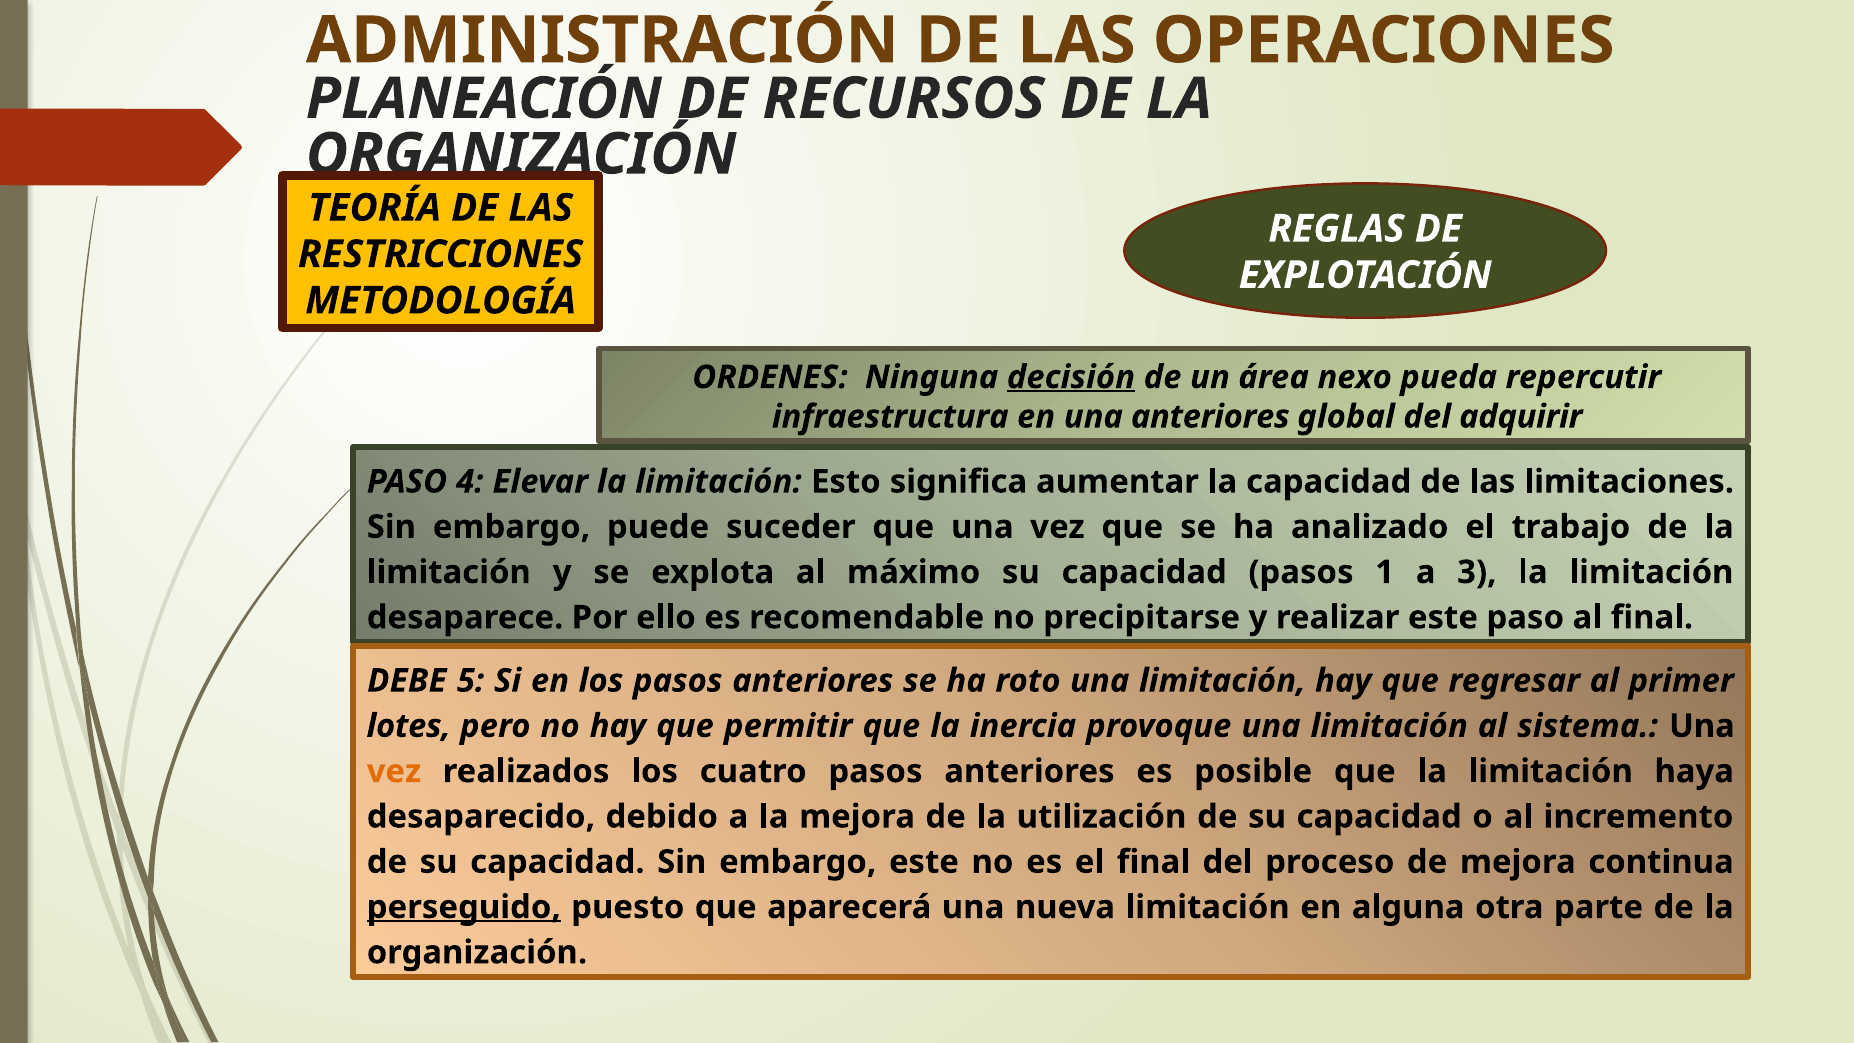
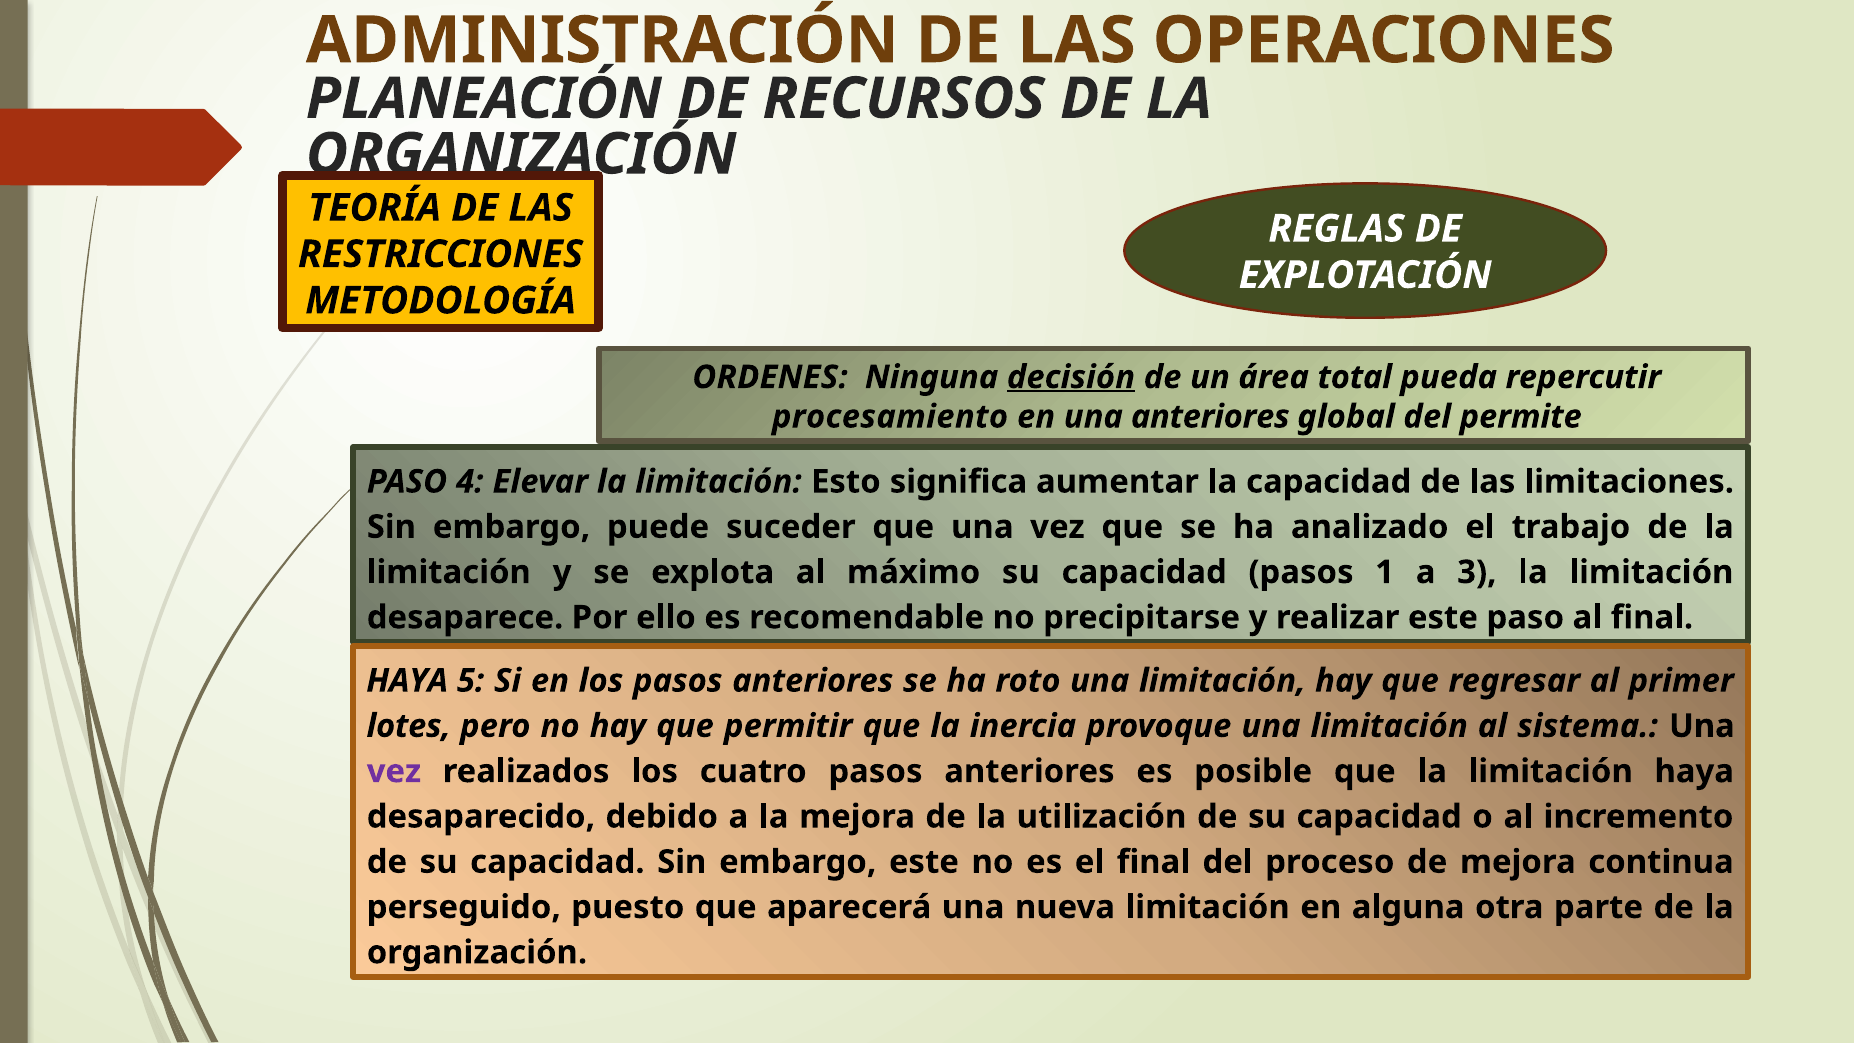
nexo: nexo -> total
infraestructura: infraestructura -> procesamiento
adquirir: adquirir -> permite
DEBE at (407, 681): DEBE -> HAYA
vez at (394, 771) colour: orange -> purple
perseguido underline: present -> none
